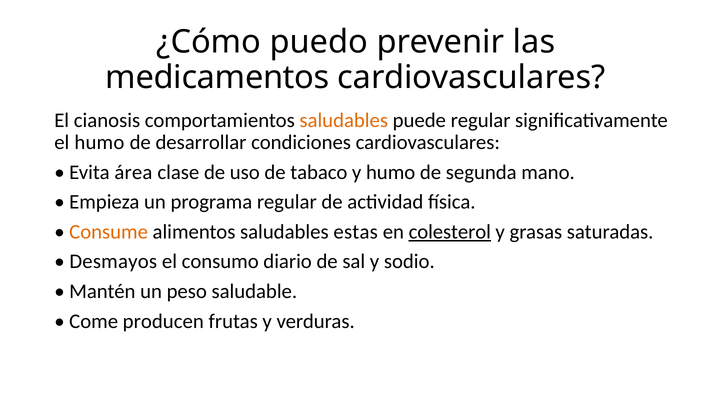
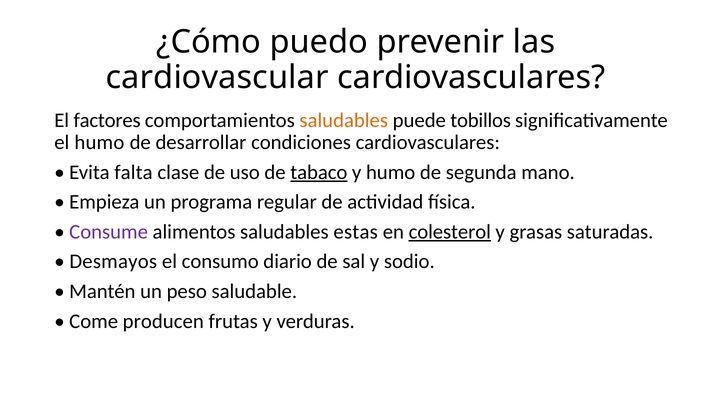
medicamentos: medicamentos -> cardiovascular
cianosis: cianosis -> factores
puede regular: regular -> tobillos
área: área -> falta
tabaco underline: none -> present
Consume colour: orange -> purple
